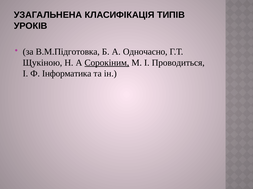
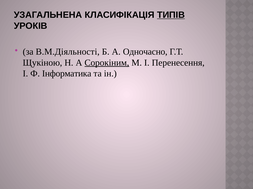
ТИПІВ underline: none -> present
В.М.Підготовка: В.М.Підготовка -> В.М.Діяльності
Проводиться: Проводиться -> Перенесення
